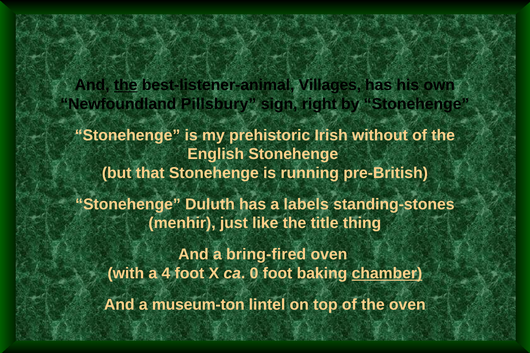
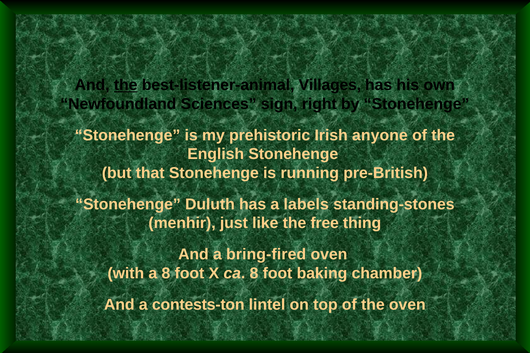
Pillsbury: Pillsbury -> Sciences
without: without -> anyone
title: title -> free
a 4: 4 -> 8
ca 0: 0 -> 8
chamber underline: present -> none
museum-ton: museum-ton -> contests-ton
